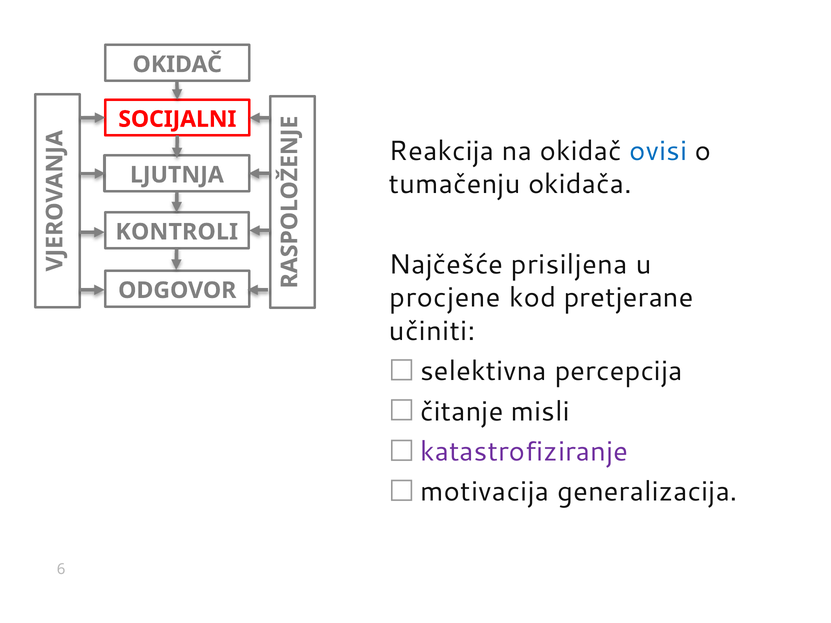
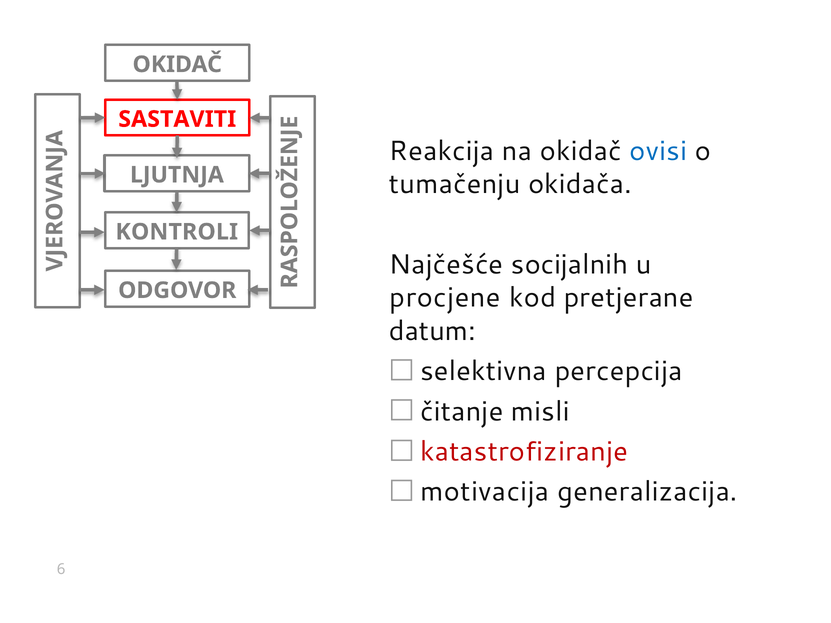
SOCIJALNI: SOCIJALNI -> SASTAVITI
prisiljena: prisiljena -> socijalnih
učiniti: učiniti -> datum
katastrofiziranje colour: purple -> red
